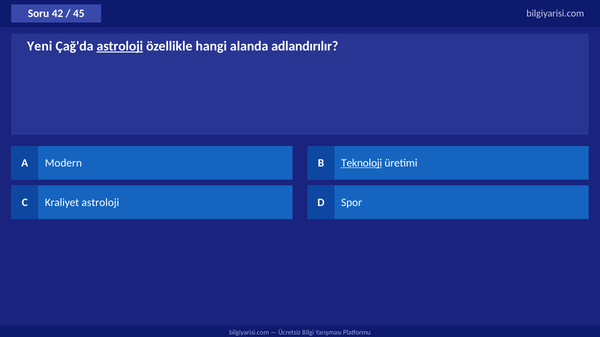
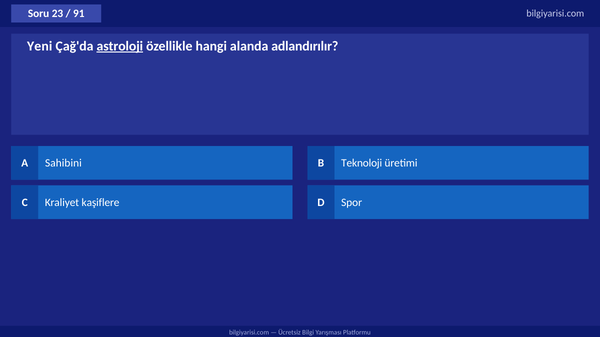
42: 42 -> 23
45: 45 -> 91
Modern: Modern -> Sahibini
Teknoloji underline: present -> none
Kraliyet astroloji: astroloji -> kaşiflere
